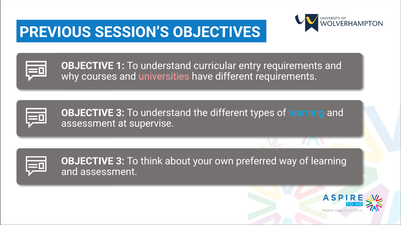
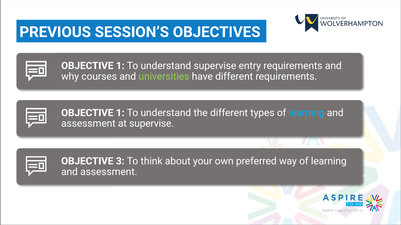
understand curricular: curricular -> supervise
universities colour: pink -> light green
3 at (120, 113): 3 -> 1
